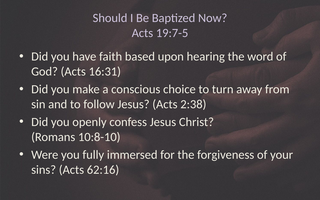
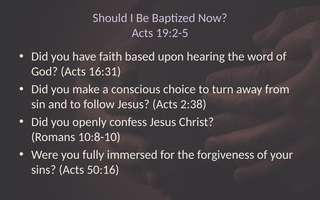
19:7-5: 19:7-5 -> 19:2-5
62:16: 62:16 -> 50:16
